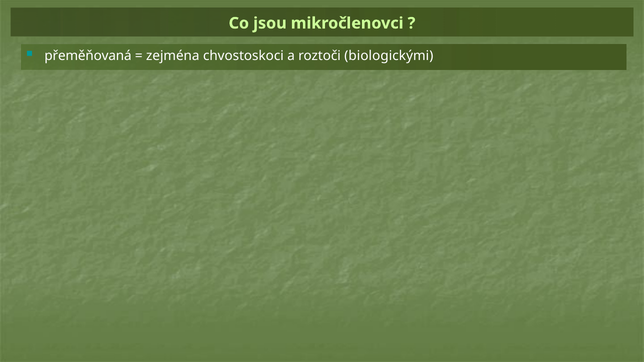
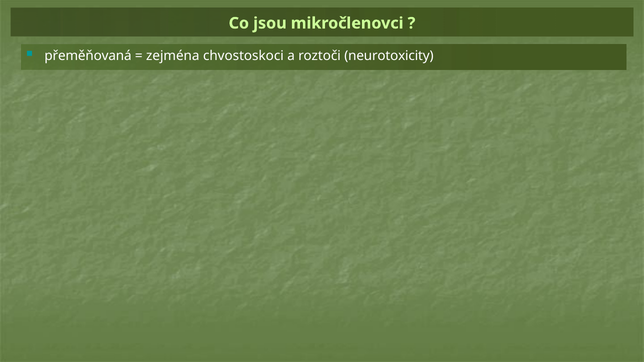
biologickými: biologickými -> neurotoxicity
